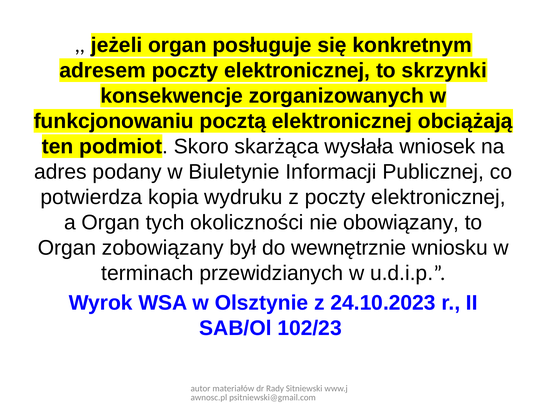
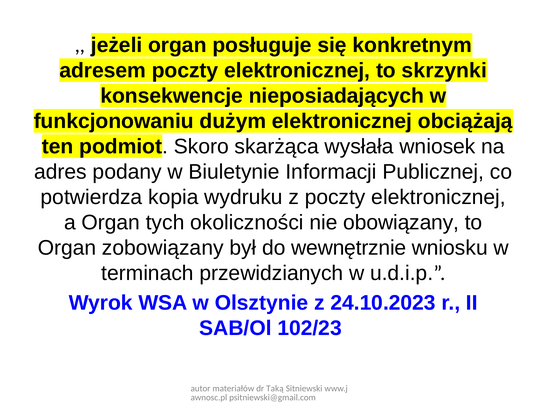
zorganizowanych: zorganizowanych -> nieposiadających
pocztą: pocztą -> dużym
Rady: Rady -> Taką
